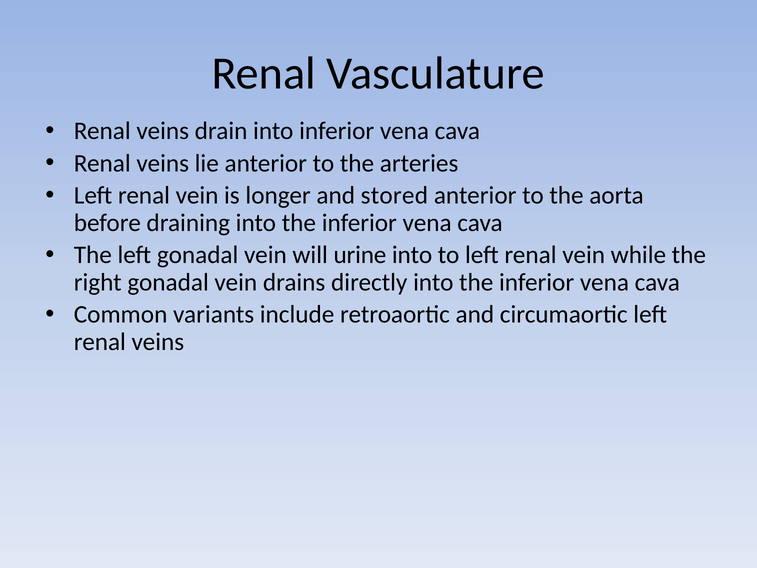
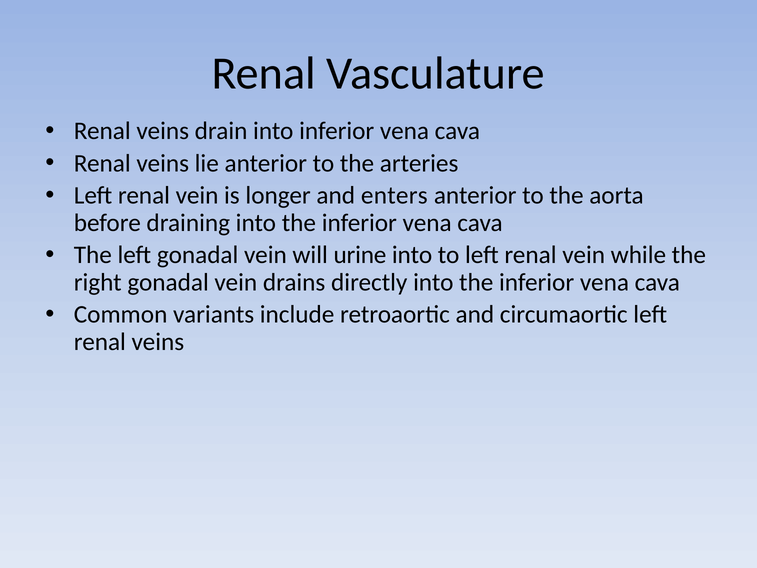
stored: stored -> enters
